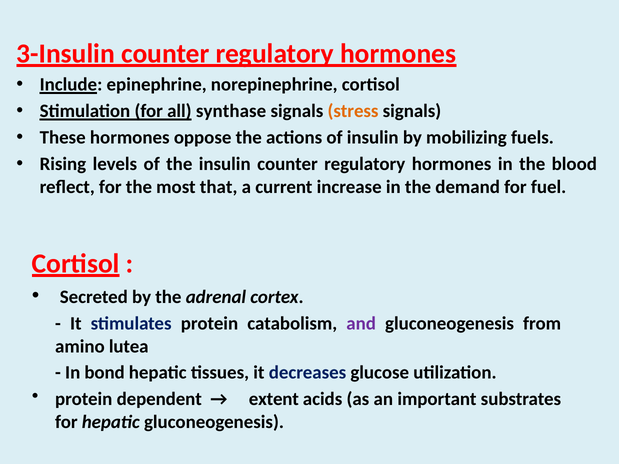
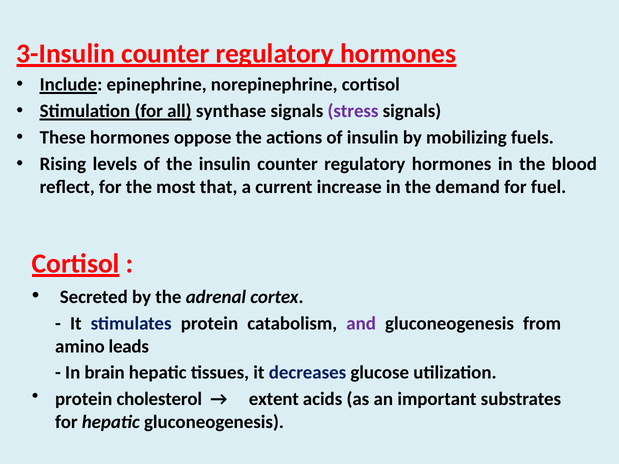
stress colour: orange -> purple
lutea: lutea -> leads
bond: bond -> brain
dependent: dependent -> cholesterol
